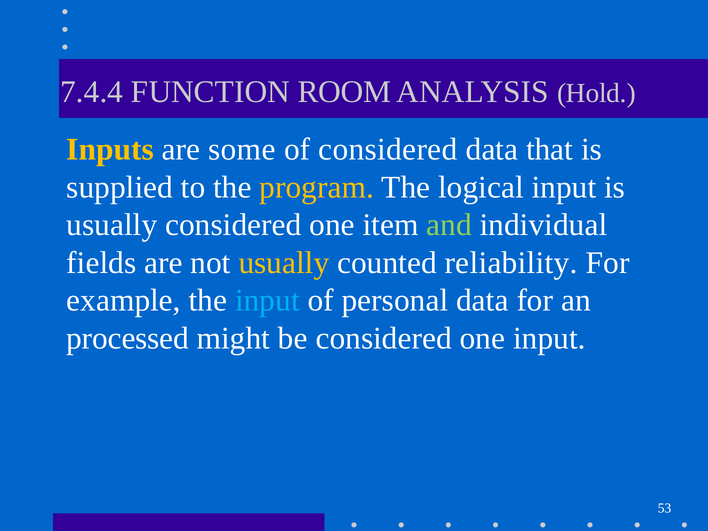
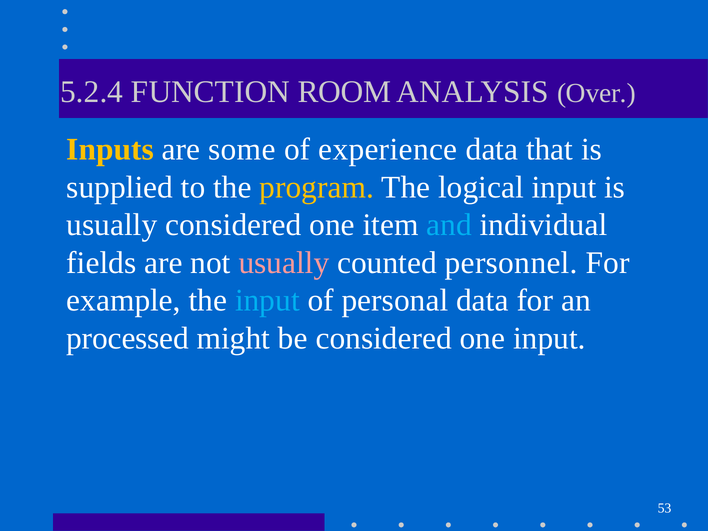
7.4.4: 7.4.4 -> 5.2.4
Hold: Hold -> Over
of considered: considered -> experience
and colour: light green -> light blue
usually at (284, 263) colour: yellow -> pink
reliability: reliability -> personnel
